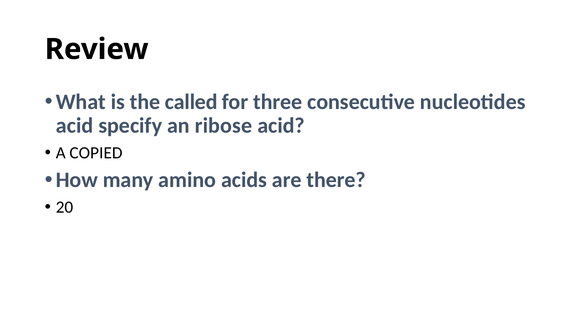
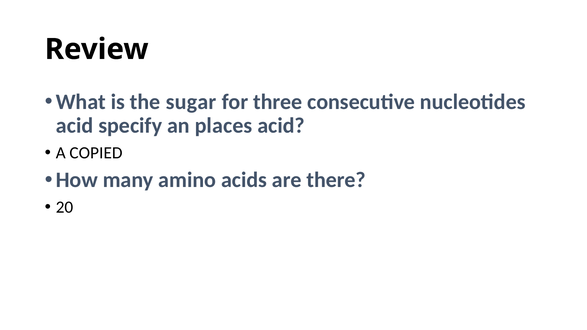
called: called -> sugar
ribose: ribose -> places
